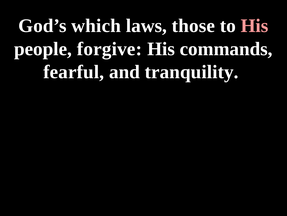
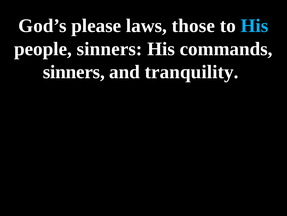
which: which -> please
His at (254, 26) colour: pink -> light blue
people forgive: forgive -> sinners
fearful at (74, 72): fearful -> sinners
